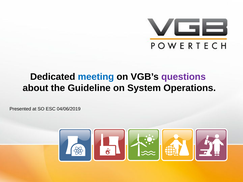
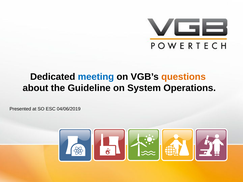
questions colour: purple -> orange
